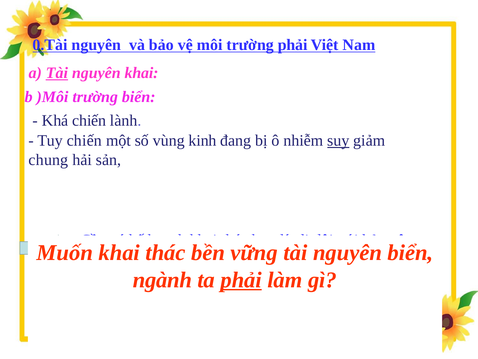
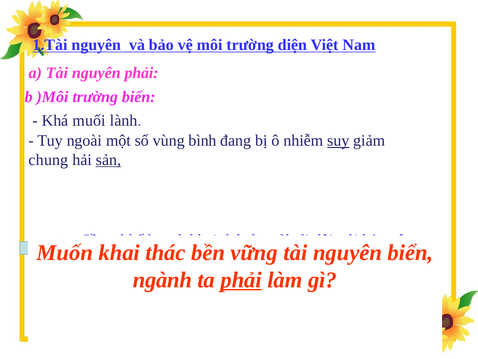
0.Tài: 0.Tài -> 1.Tài
trường phải: phải -> diện
Tài at (57, 73) underline: present -> none
nguyên khai: khai -> phải
Khá chiến: chiến -> muối
Tuy chiến: chiến -> ngoài
kinh: kinh -> bình
sản underline: none -> present
